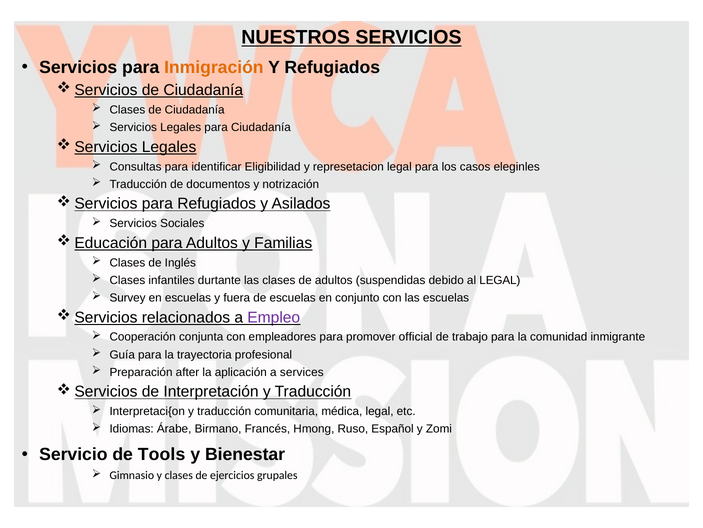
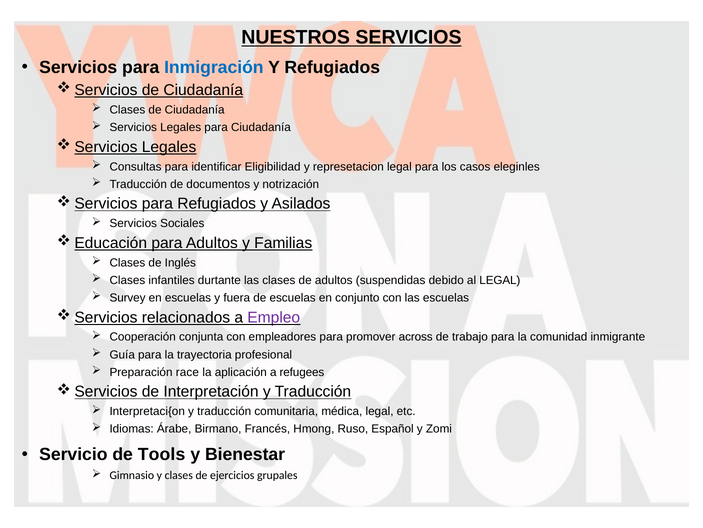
Inmigración colour: orange -> blue
official: official -> across
after: after -> race
services: services -> refugees
